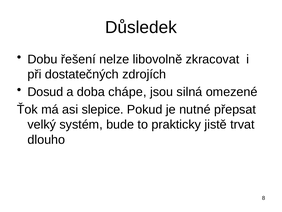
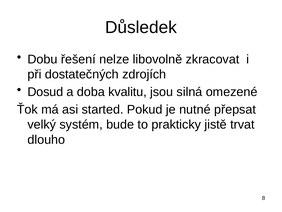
chápe: chápe -> kvalitu
slepice: slepice -> started
